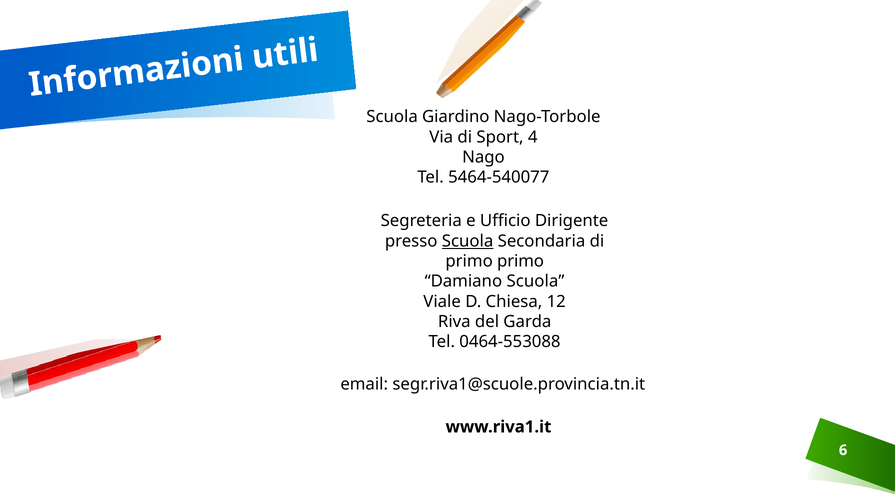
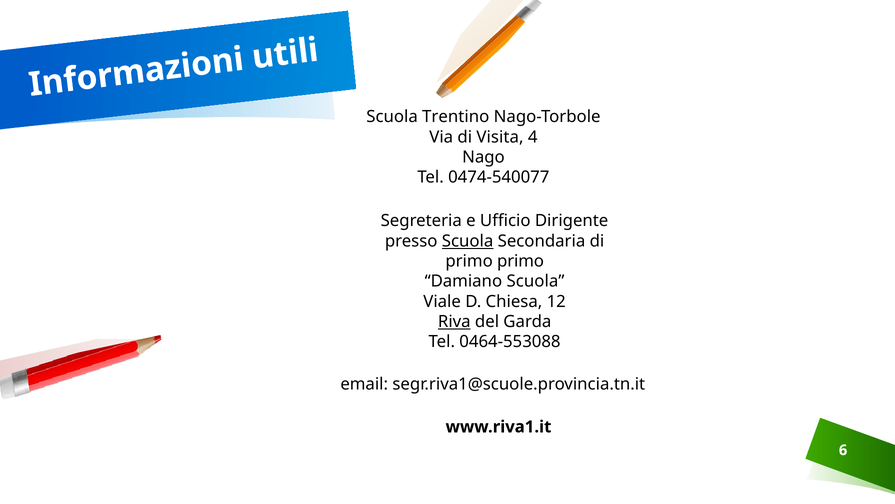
Giardino: Giardino -> Trentino
Sport: Sport -> Visita
5464-540077: 5464-540077 -> 0474-540077
Riva underline: none -> present
